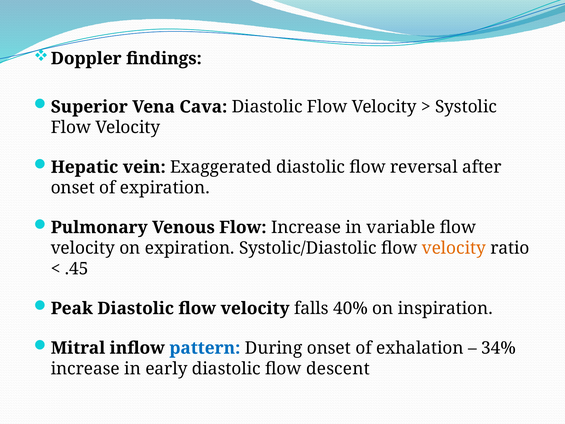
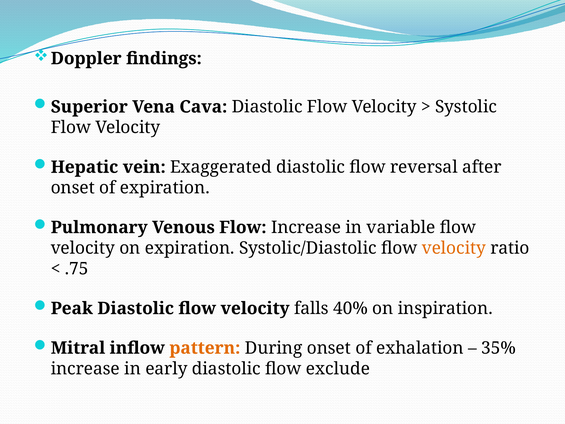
.45: .45 -> .75
pattern colour: blue -> orange
34%: 34% -> 35%
descent: descent -> exclude
